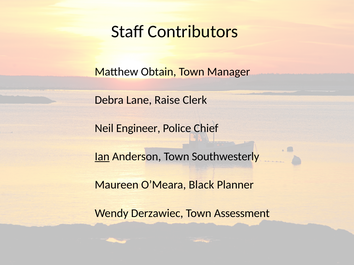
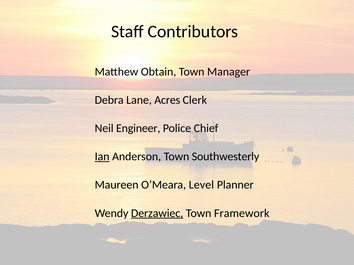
Raise: Raise -> Acres
Black: Black -> Level
Derzawiec underline: none -> present
Assessment: Assessment -> Framework
